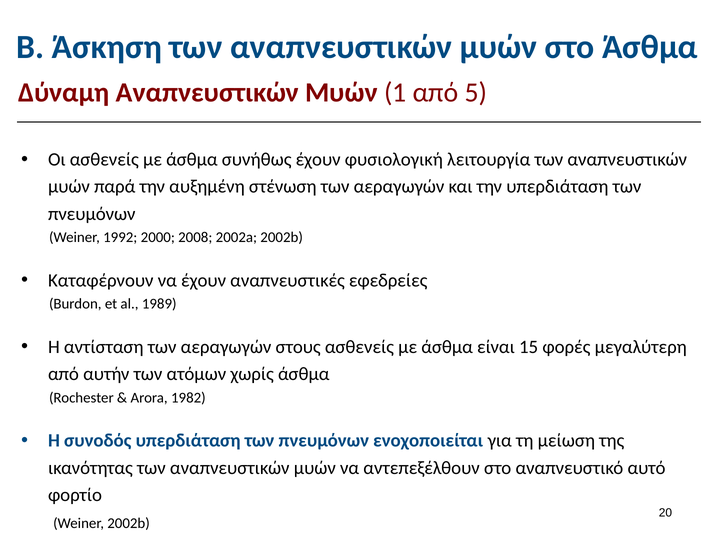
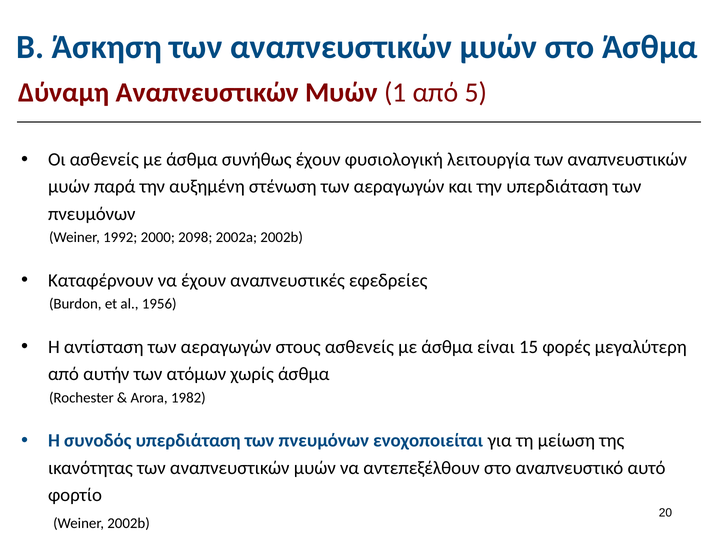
2008: 2008 -> 2098
1989: 1989 -> 1956
